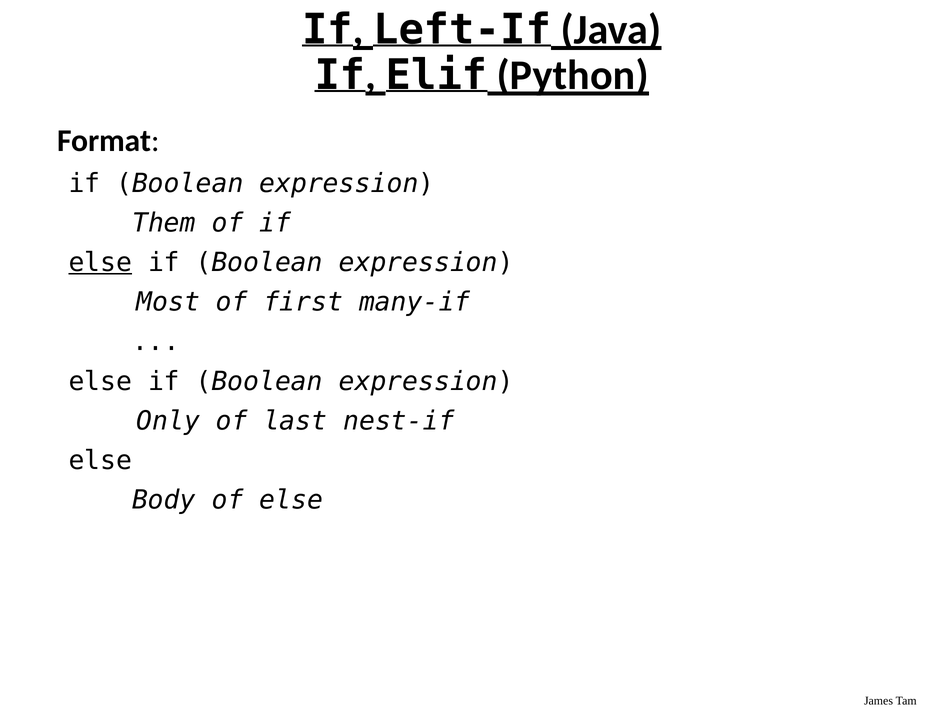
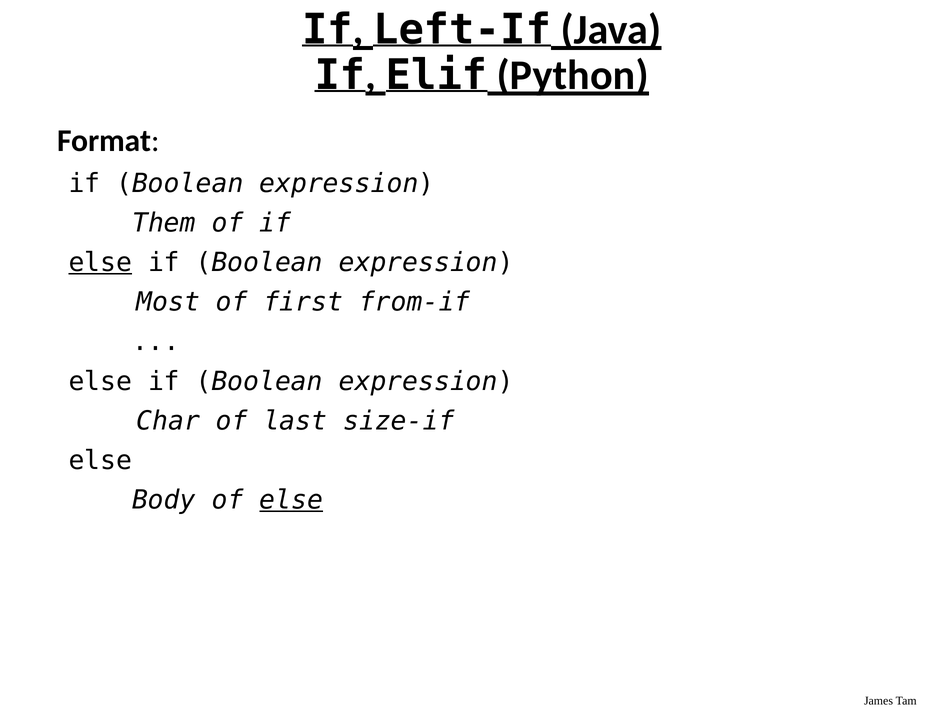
many-if: many-if -> from-if
Only: Only -> Char
nest-if: nest-if -> size-if
else at (291, 500) underline: none -> present
